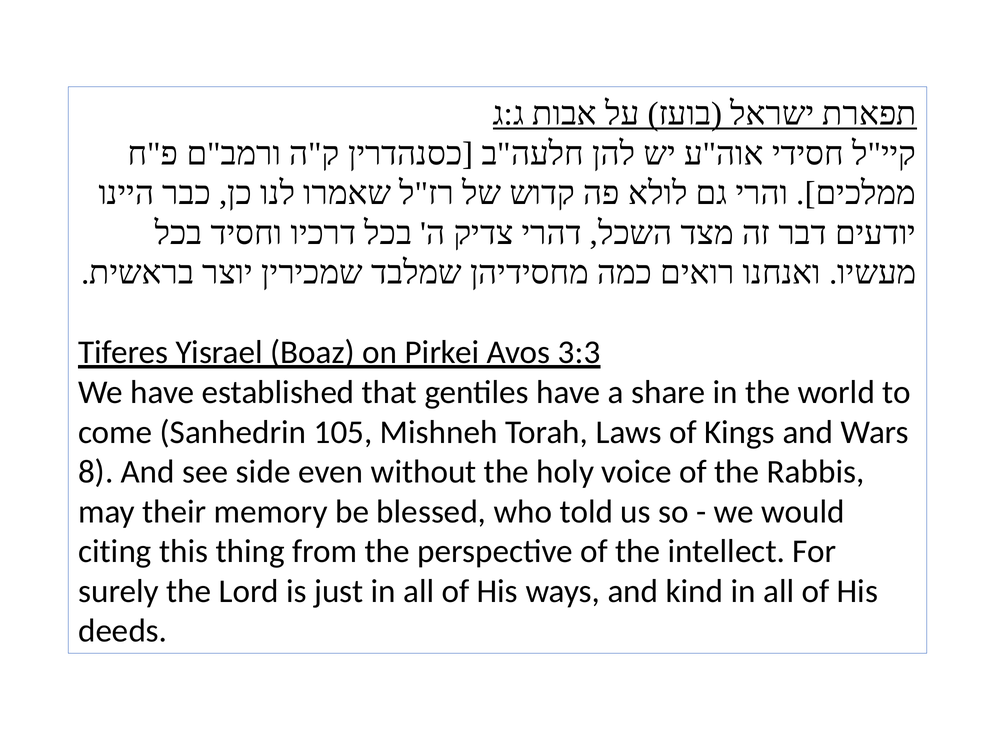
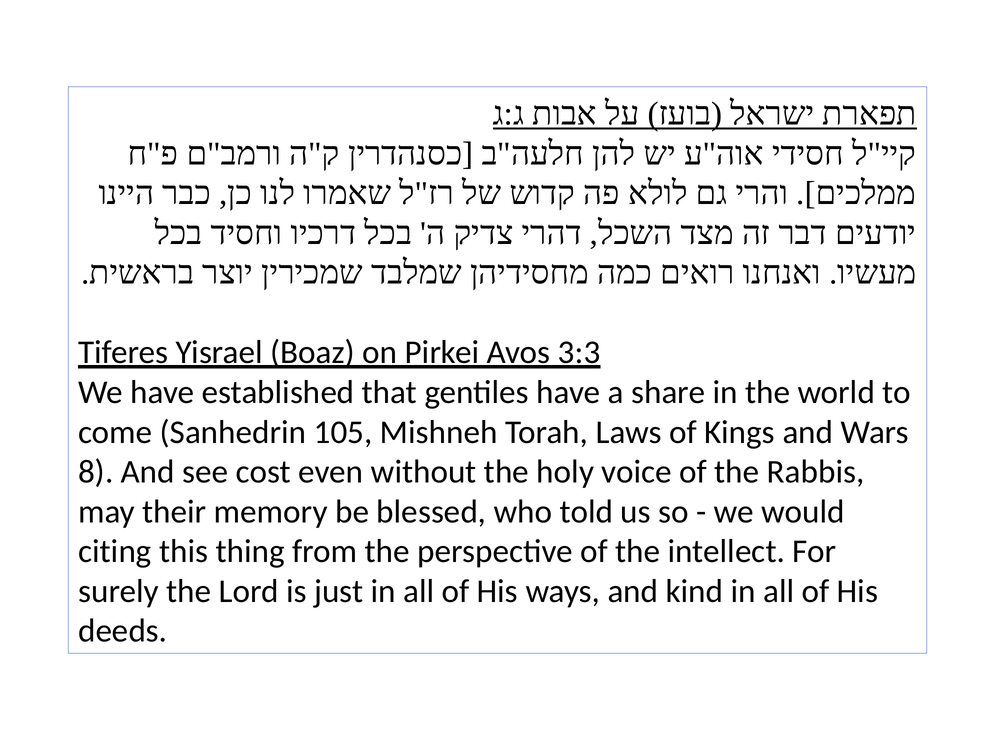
side: side -> cost
